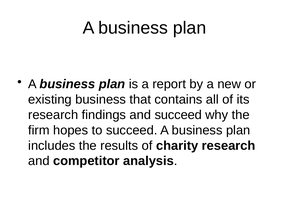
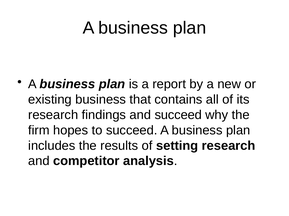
charity: charity -> setting
